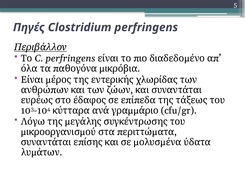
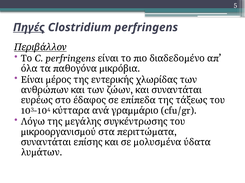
Πηγές underline: none -> present
